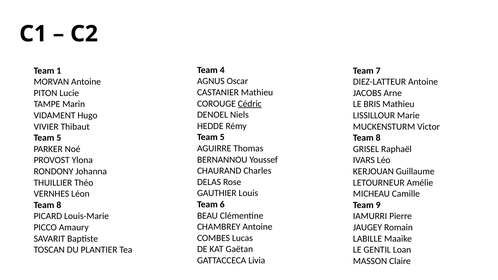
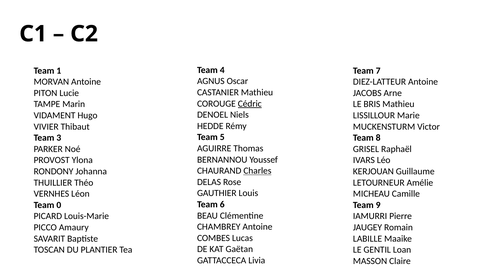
5 at (59, 138): 5 -> 3
Charles underline: none -> present
8 at (59, 205): 8 -> 0
